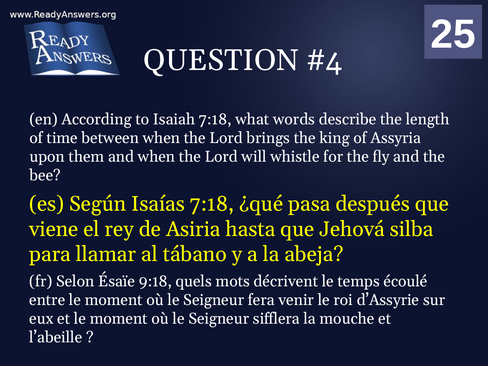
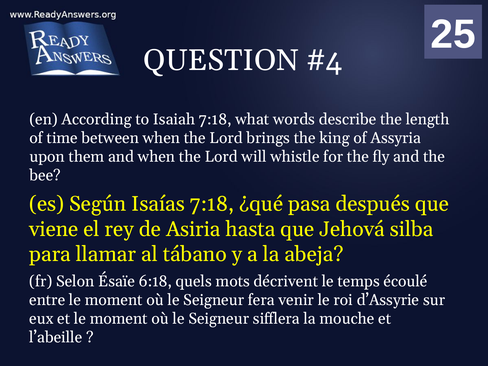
9:18: 9:18 -> 6:18
